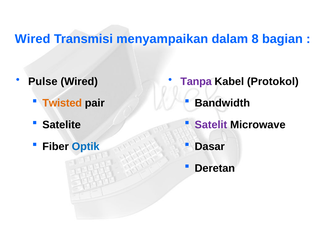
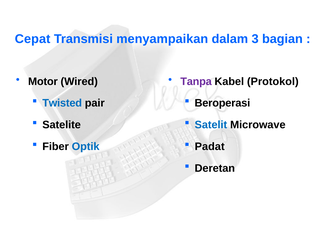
Wired at (33, 39): Wired -> Cepat
8: 8 -> 3
Pulse: Pulse -> Motor
Twisted colour: orange -> blue
Bandwidth: Bandwidth -> Beroperasi
Satelit colour: purple -> blue
Dasar: Dasar -> Padat
